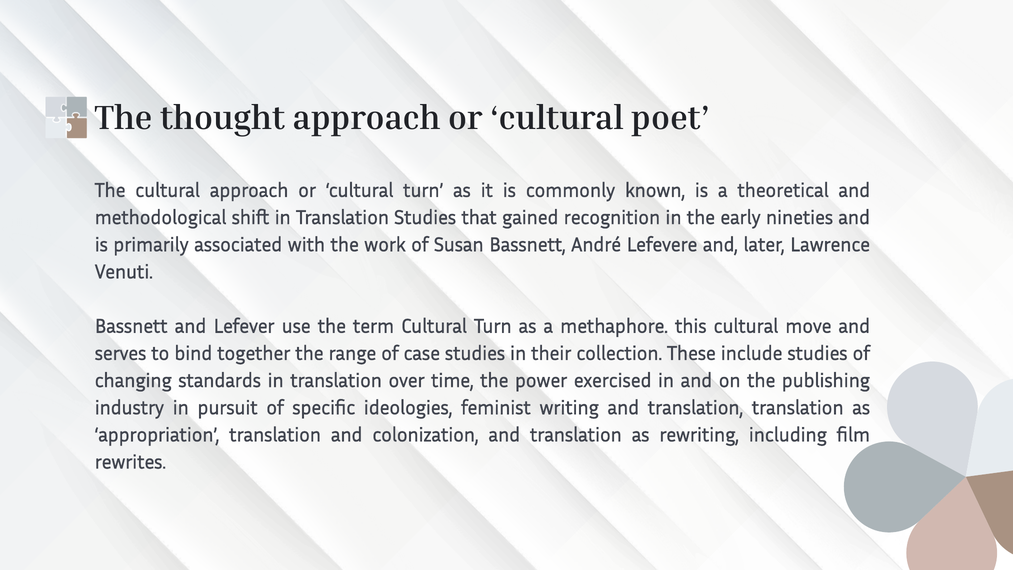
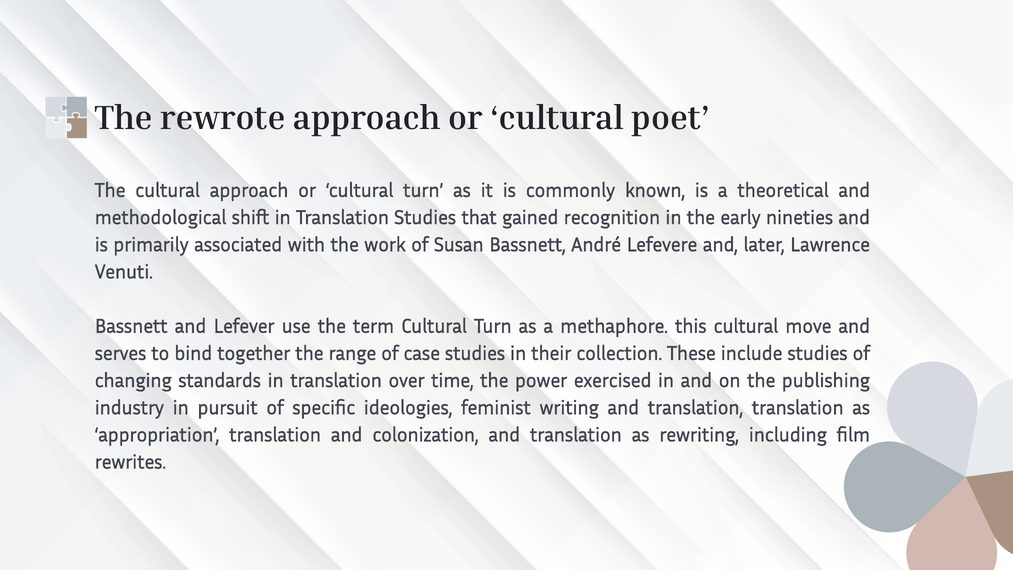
thought: thought -> rewrote
